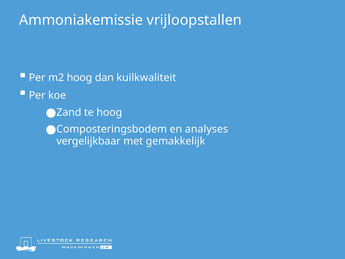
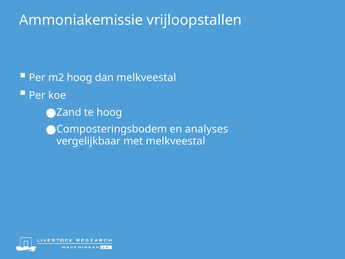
dan kuilkwaliteit: kuilkwaliteit -> melkveestal
met gemakkelijk: gemakkelijk -> melkveestal
